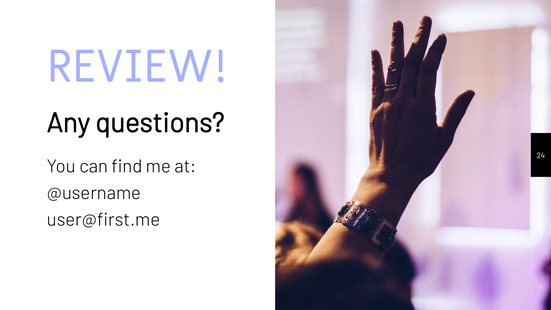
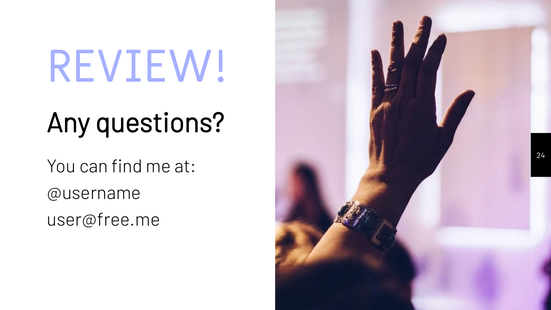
user@first.me: user@first.me -> user@free.me
